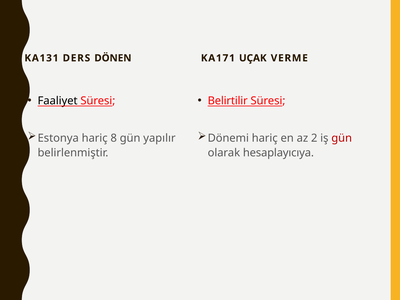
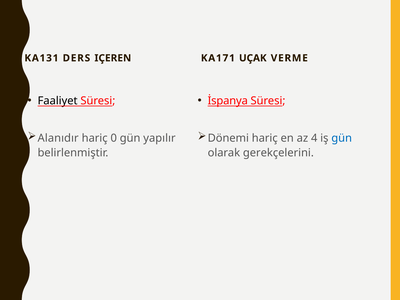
DÖNEN: DÖNEN -> IÇEREN
Belirtilir: Belirtilir -> İspanya
Estonya: Estonya -> Alanıdır
8: 8 -> 0
2: 2 -> 4
gün at (342, 138) colour: red -> blue
hesaplayıcıya: hesaplayıcıya -> gerekçelerini
